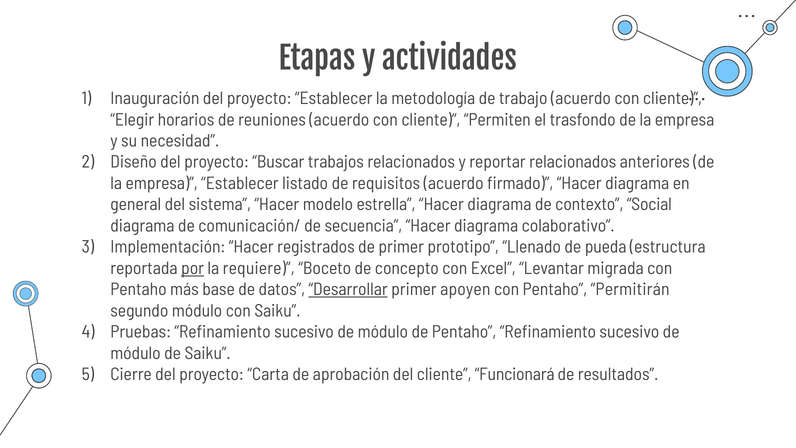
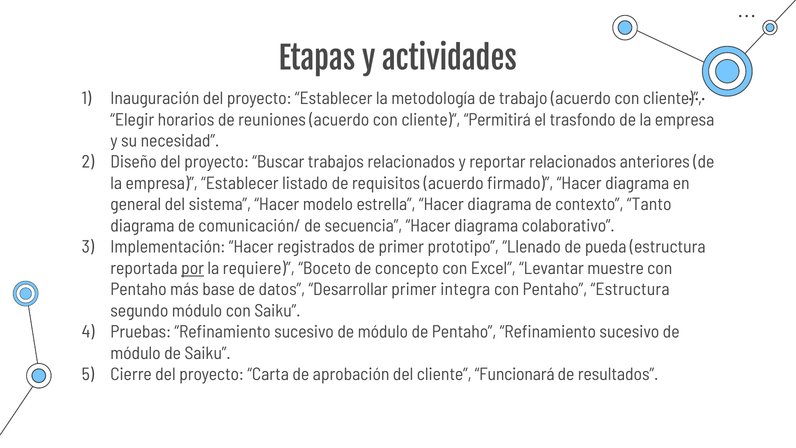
Permiten: Permiten -> Permitirá
Social: Social -> Tanto
migrada: migrada -> muestre
Desarrollar underline: present -> none
apoyen: apoyen -> integra
Pentaho Permitirán: Permitirán -> Estructura
